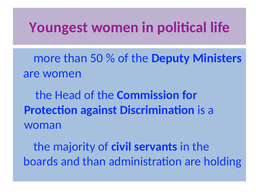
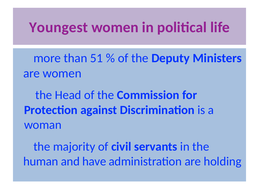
50: 50 -> 51
boards: boards -> human
and than: than -> have
